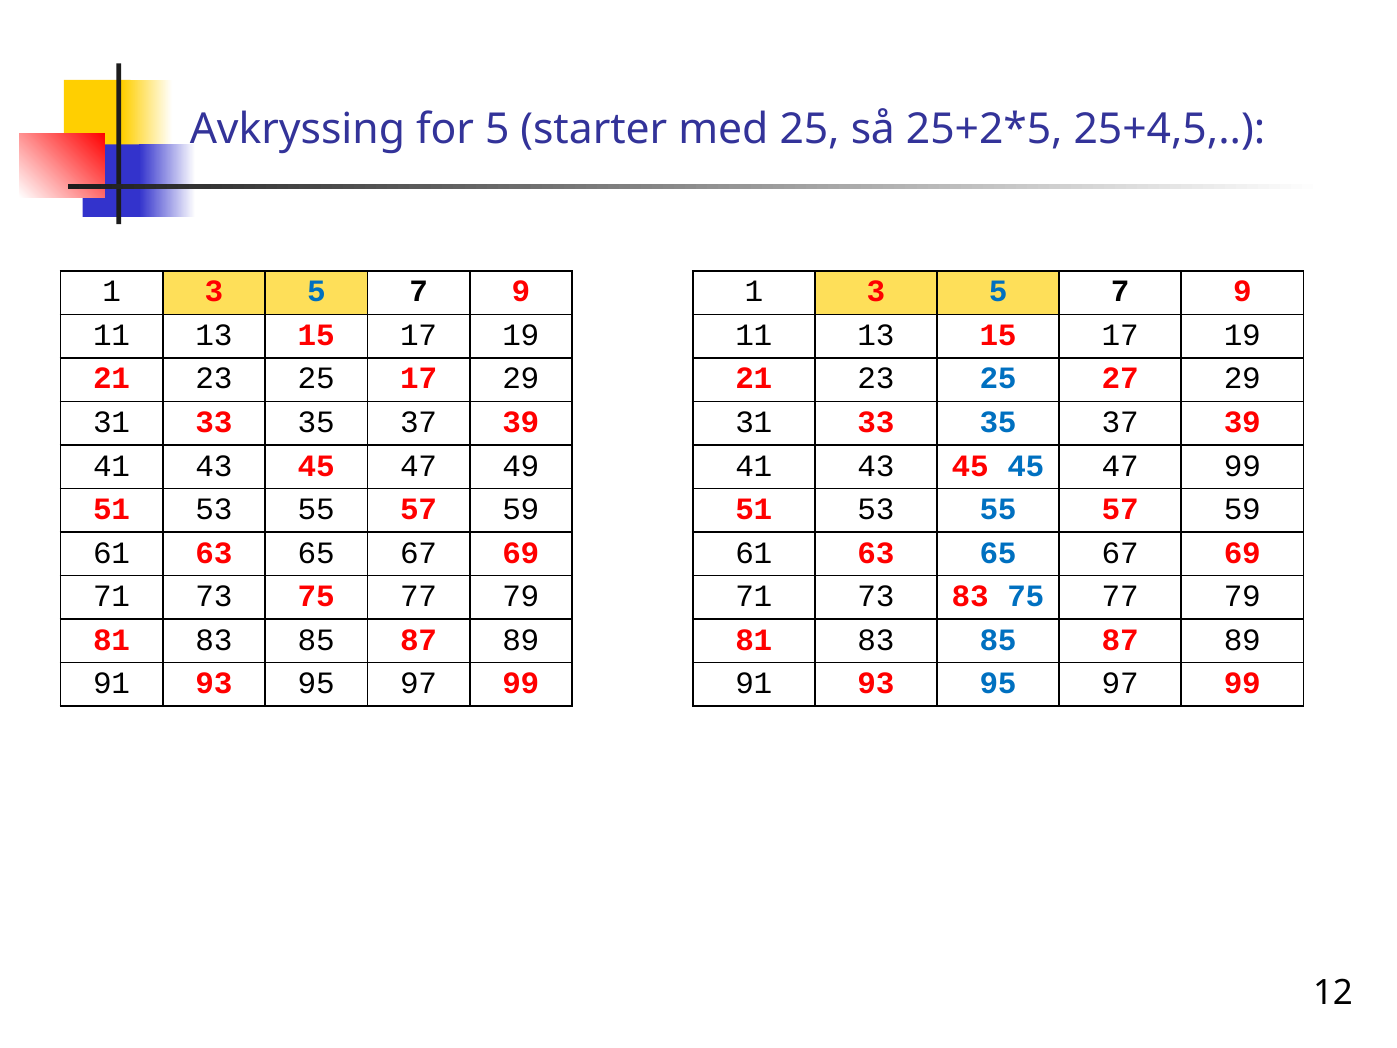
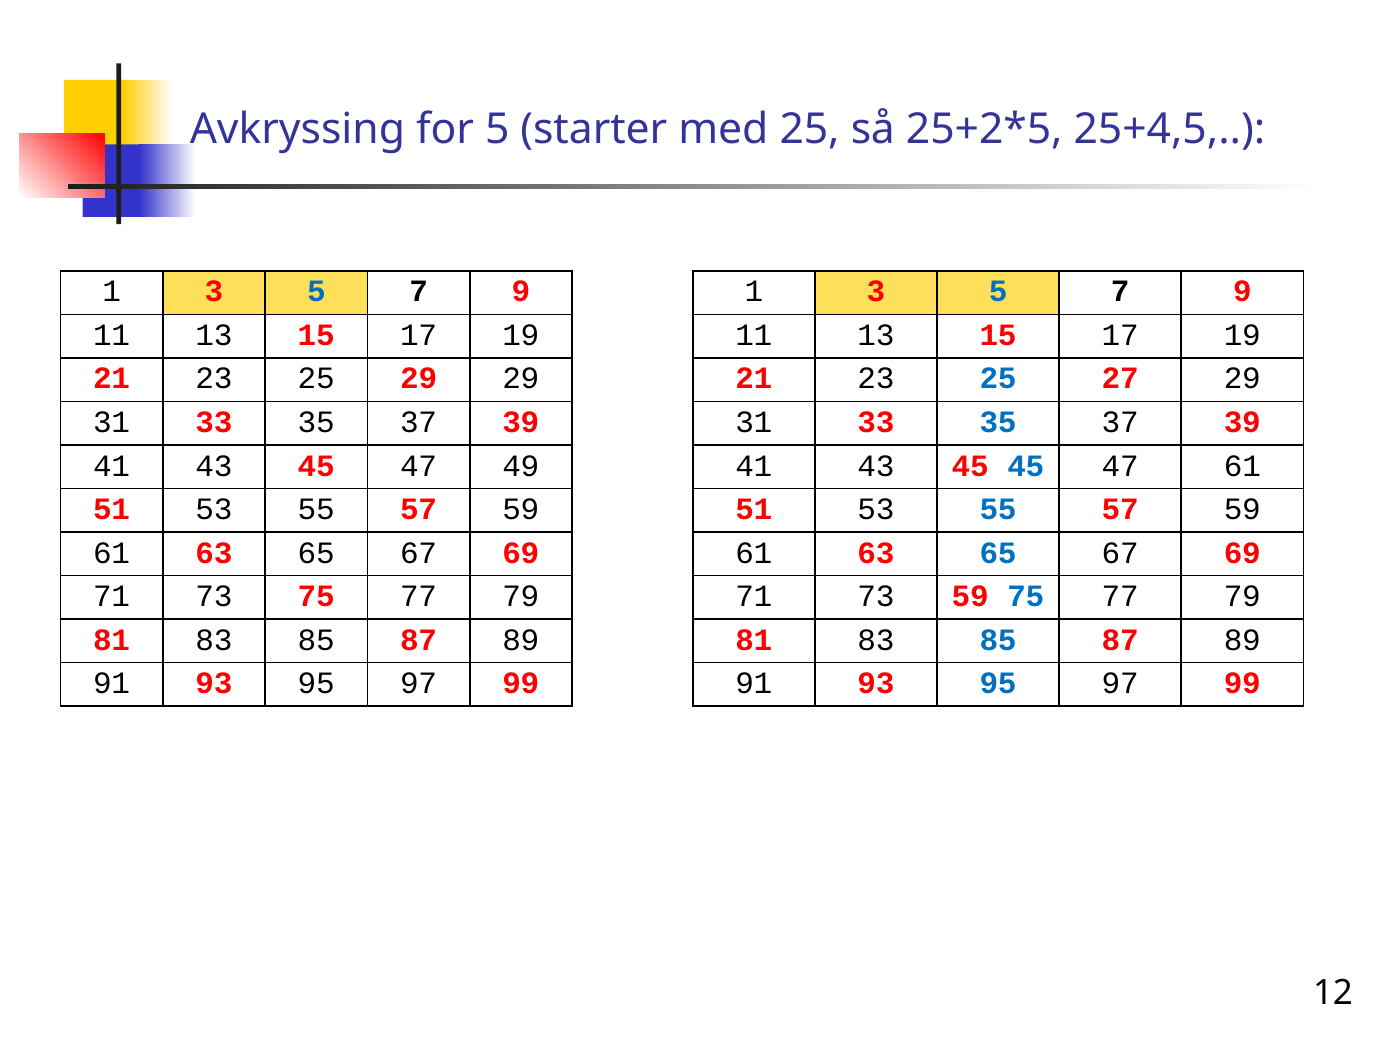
25 17: 17 -> 29
47 99: 99 -> 61
73 83: 83 -> 59
